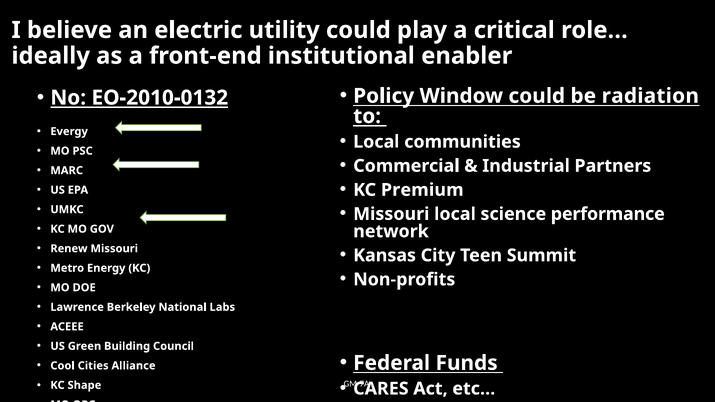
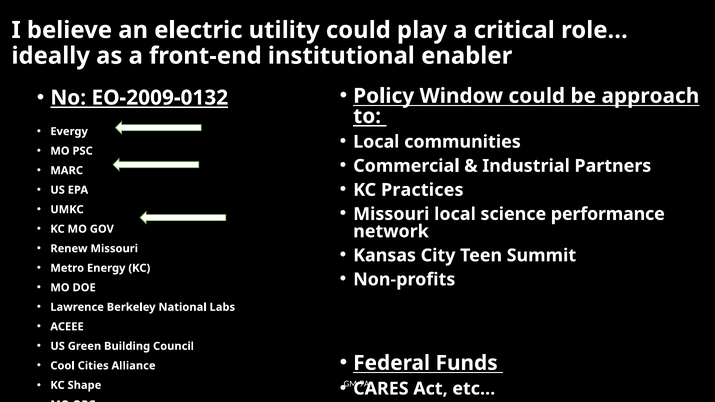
radiation: radiation -> approach
EO-2010-0132: EO-2010-0132 -> EO-2009-0132
Premium: Premium -> Practices
